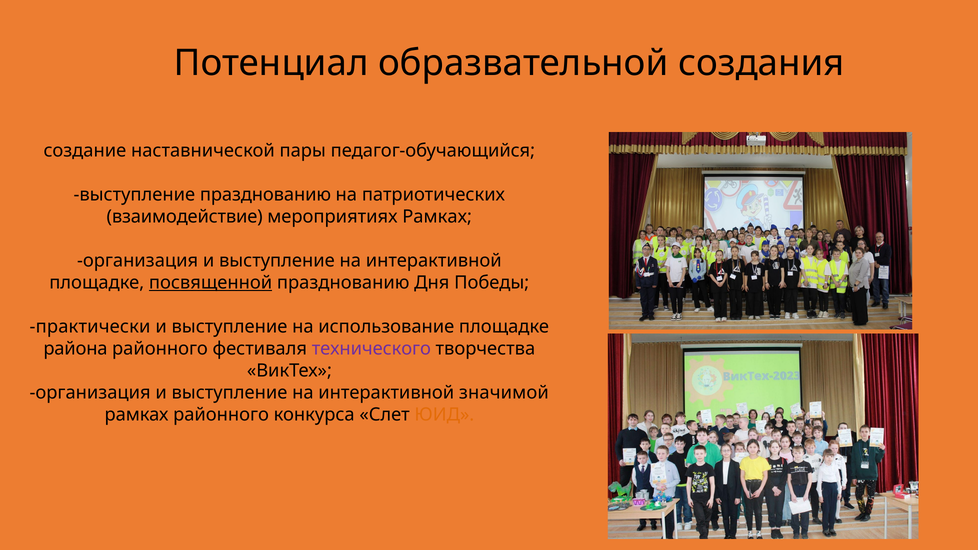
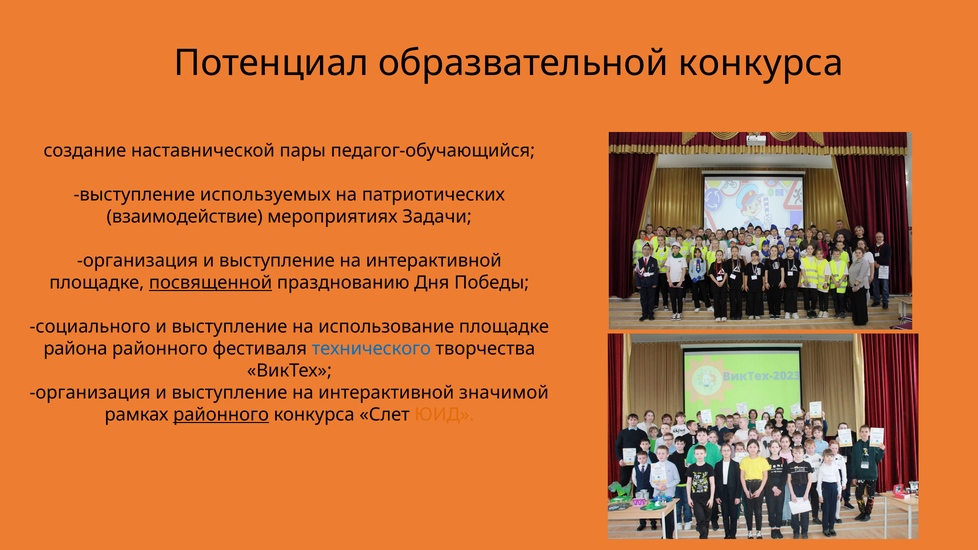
образвательной создания: создания -> конкурса
выступление празднованию: празднованию -> используемых
мероприятиях Рамках: Рамках -> Задачи
практически: практически -> социального
технического colour: purple -> blue
районного at (221, 415) underline: none -> present
